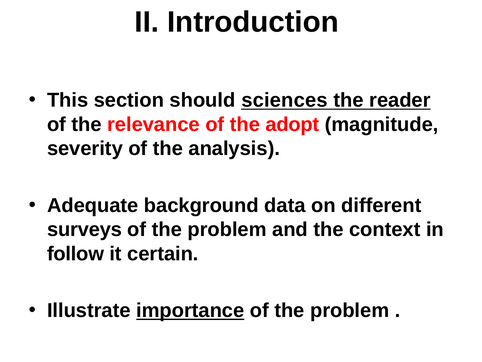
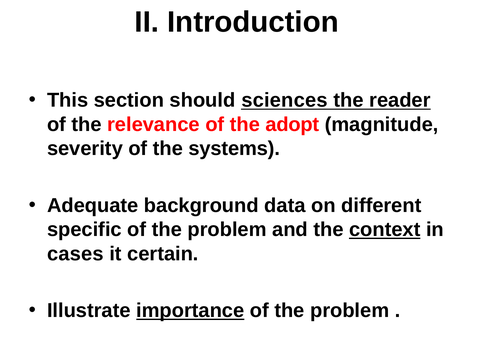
analysis: analysis -> systems
surveys: surveys -> specific
context underline: none -> present
follow: follow -> cases
